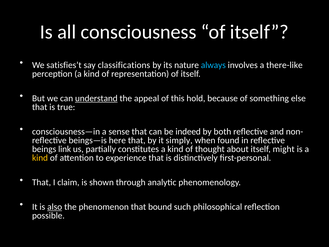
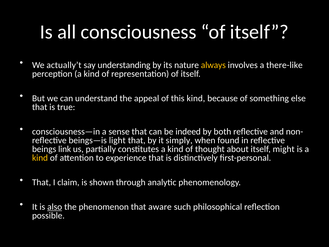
satisfies’t: satisfies’t -> actually’t
classifications: classifications -> understanding
always colour: light blue -> yellow
understand underline: present -> none
this hold: hold -> kind
here: here -> light
bound: bound -> aware
